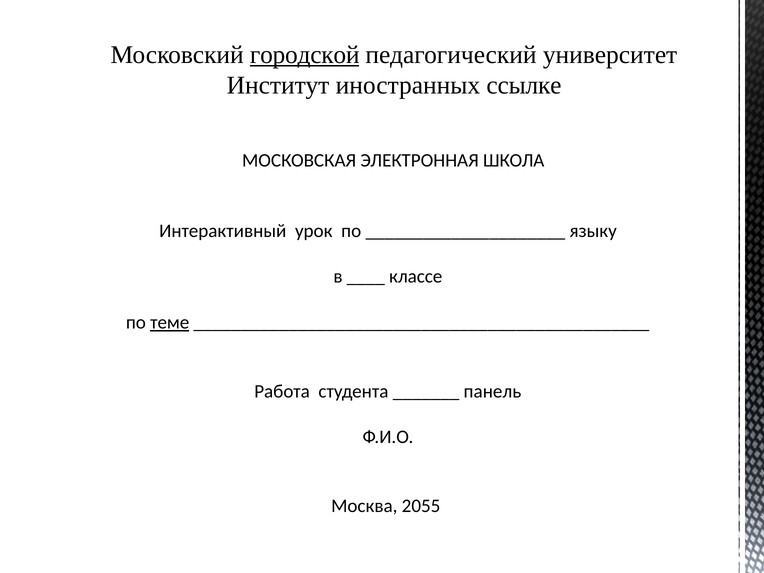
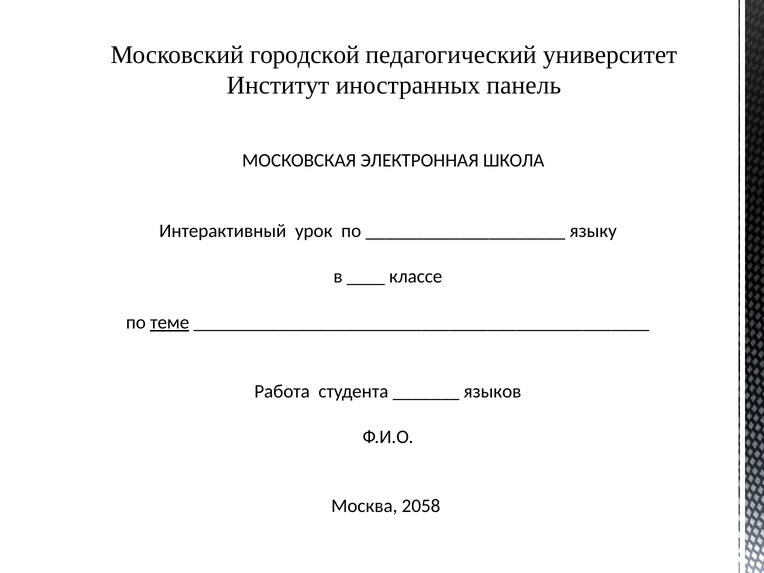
городской underline: present -> none
ссылке: ссылке -> панель
панель: панель -> языков
2055: 2055 -> 2058
